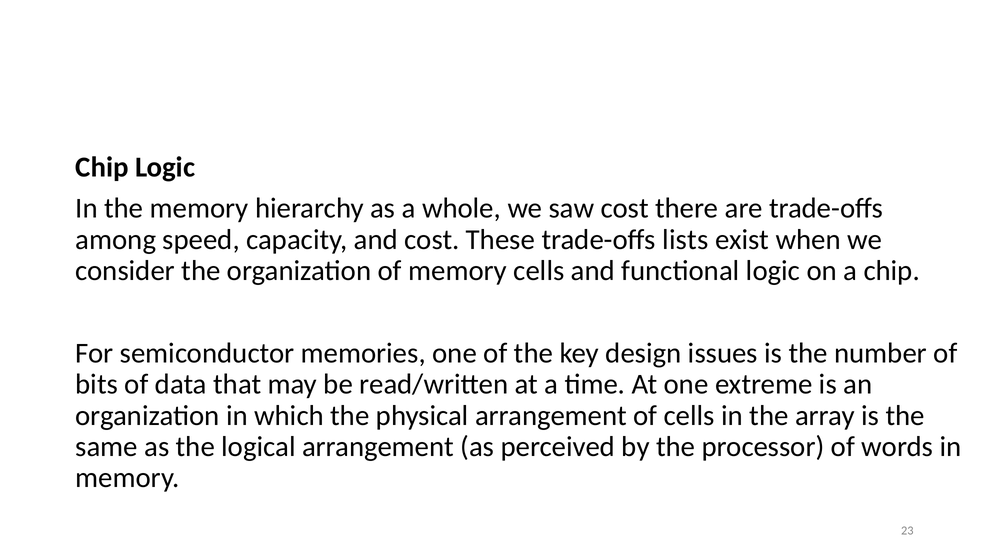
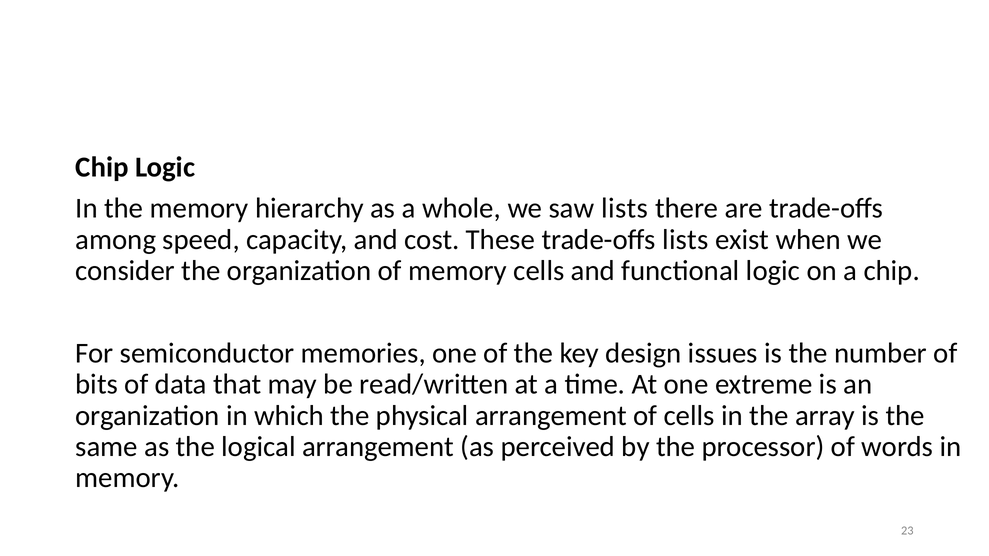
saw cost: cost -> lists
